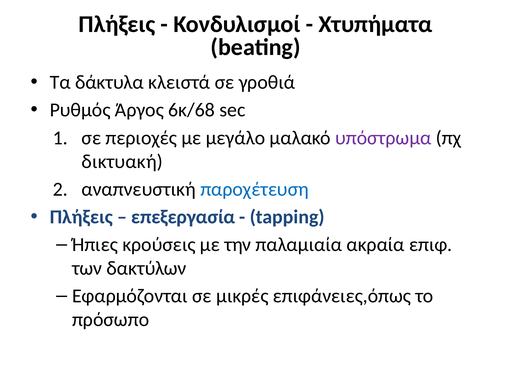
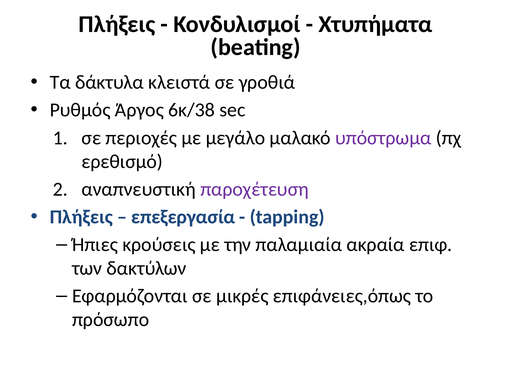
6κ/68: 6κ/68 -> 6κ/38
δικτυακή: δικτυακή -> ερεθισμό
παροχέτευση colour: blue -> purple
